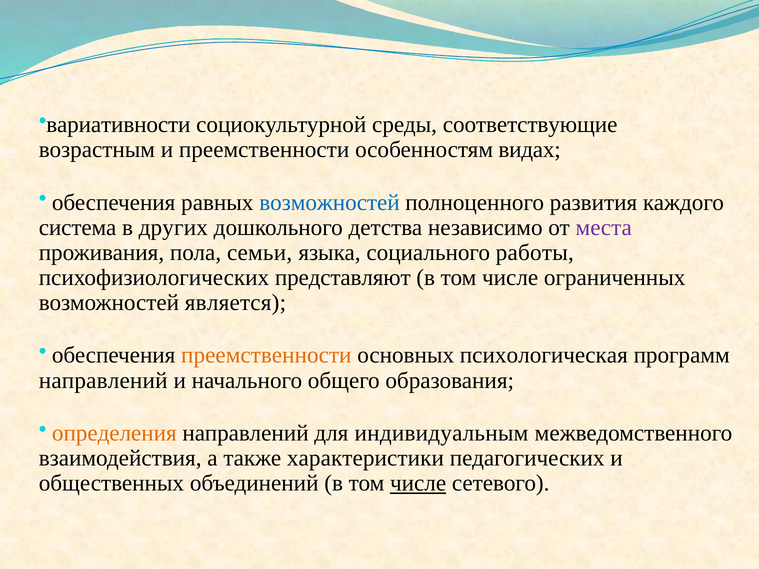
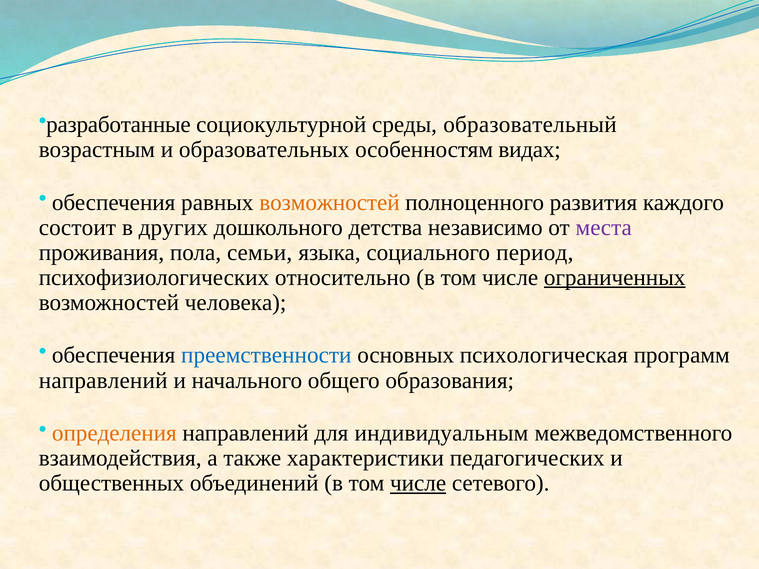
вариативности: вариативности -> разработанные
соответствующие: соответствующие -> образовательный
и преемственности: преемственности -> образовательных
возможностей at (329, 202) colour: blue -> orange
система: система -> состоит
работы: работы -> период
представляют: представляют -> относительно
ограниченных underline: none -> present
является: является -> человека
преемственности at (266, 356) colour: orange -> blue
